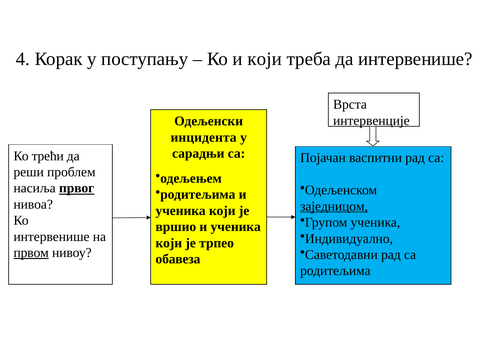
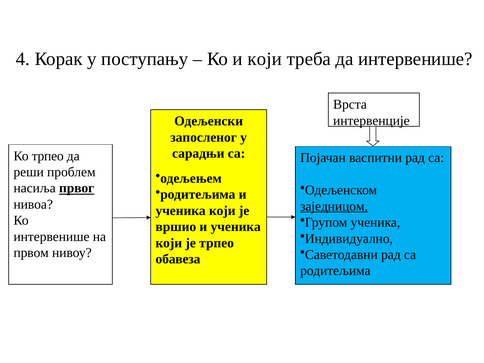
инцидента: инцидента -> запосленог
Ко трећи: трећи -> трпео
првом underline: present -> none
